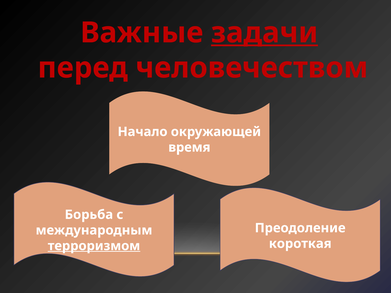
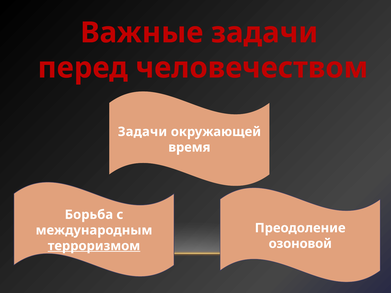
задачи at (265, 33) underline: present -> none
Начало at (143, 132): Начало -> Задачи
короткая: короткая -> озоновой
